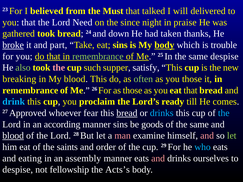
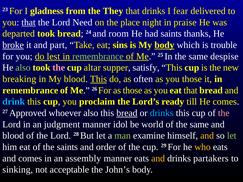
believed: believed -> gladness
Must: Must -> They
that talked: talked -> drinks
will: will -> fear
that at (29, 22) underline: none -> present
since: since -> place
gathered: gathered -> departed
down: down -> room
had taken: taken -> saints
do that: that -> lest
such: such -> altar
This at (99, 79) underline: none -> present
often colour: light green -> white
whoever fear: fear -> also
the at (224, 113) colour: light blue -> pink
according: according -> judgment
manner sins: sins -> idol
goods: goods -> world
blood at (13, 136) underline: present -> none
man colour: pink -> light green
and at (207, 136) colour: pink -> yellow
who colour: light blue -> yellow
and eating: eating -> comes
and at (158, 159) colour: pink -> yellow
ourselves: ourselves -> partakers
despise at (18, 170): despise -> sinking
fellowship: fellowship -> acceptable
Acts’s: Acts’s -> John’s
